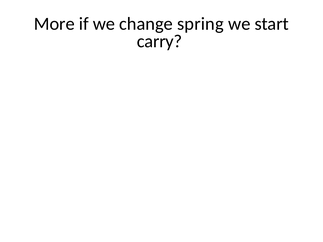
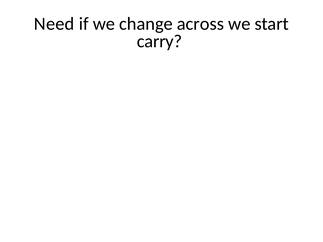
More: More -> Need
spring: spring -> across
